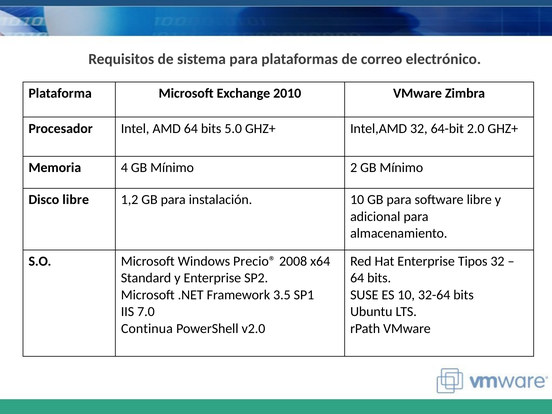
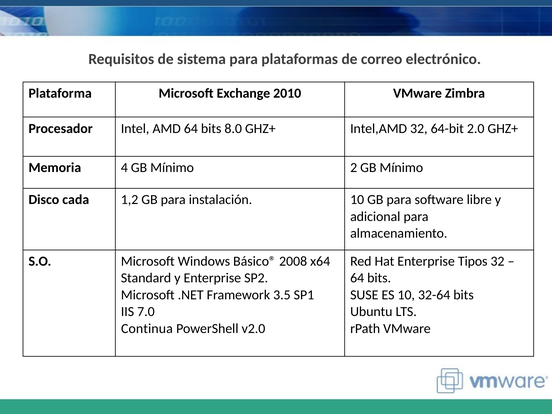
5.0: 5.0 -> 8.0
Disco libre: libre -> cada
Precio®: Precio® -> Básico®
